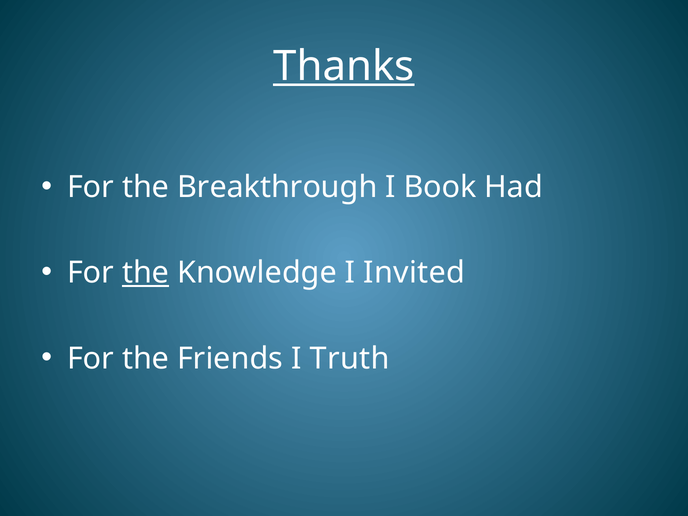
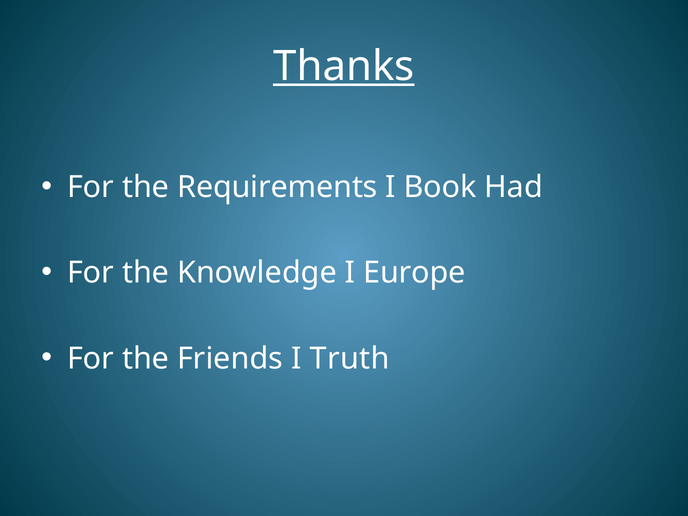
Breakthrough: Breakthrough -> Requirements
the at (146, 273) underline: present -> none
Invited: Invited -> Europe
